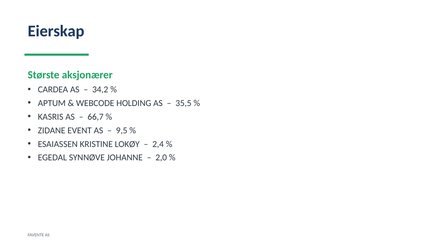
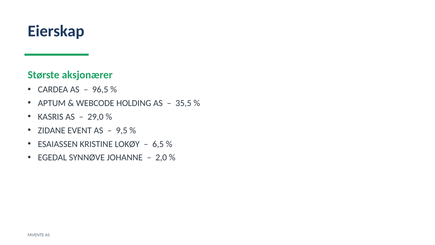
34,2: 34,2 -> 96,5
66,7: 66,7 -> 29,0
2,4: 2,4 -> 6,5
